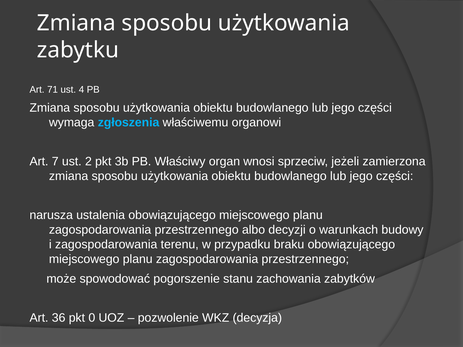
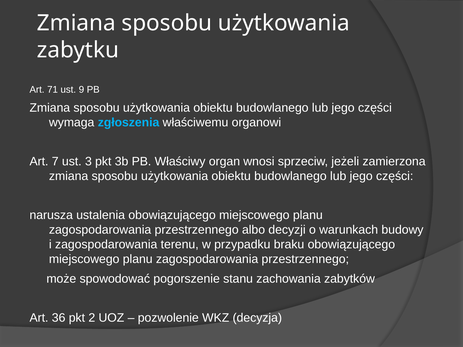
4: 4 -> 9
2: 2 -> 3
0: 0 -> 2
